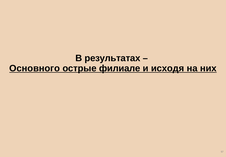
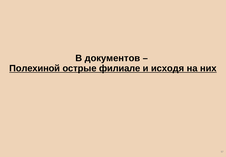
результатах: результатах -> документов
Основного: Основного -> Полехиной
